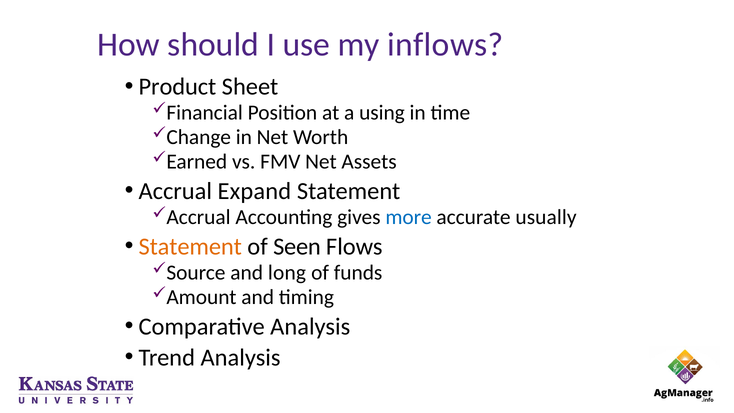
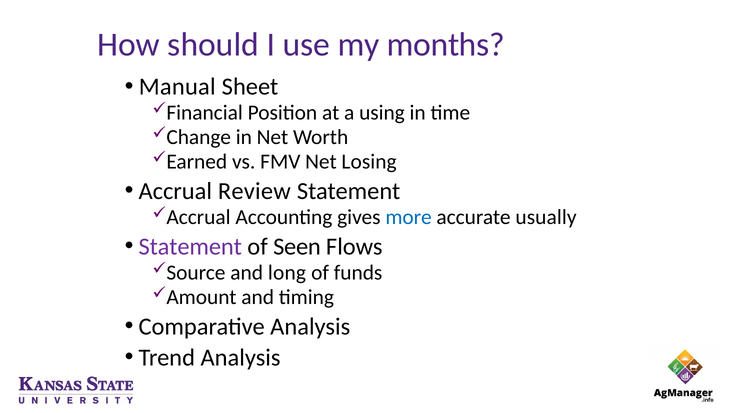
inflows: inflows -> months
Product: Product -> Manual
Assets: Assets -> Losing
Expand: Expand -> Review
Statement at (190, 247) colour: orange -> purple
